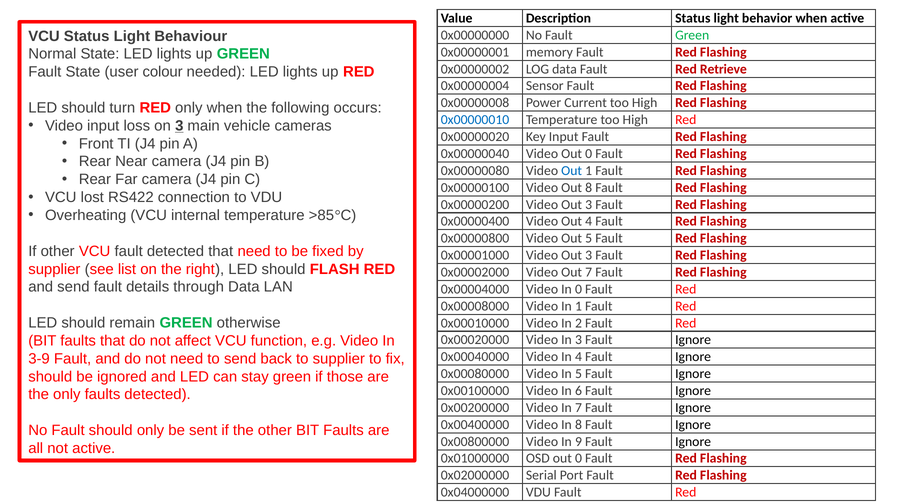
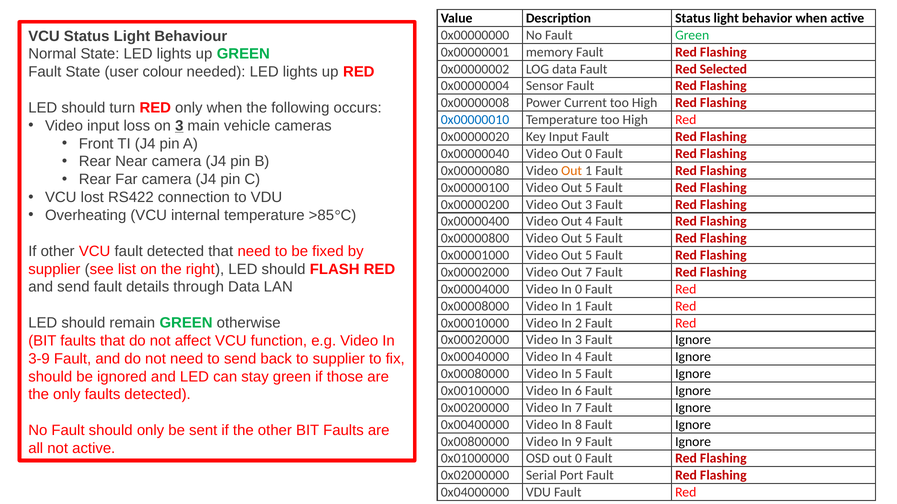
Retrieve: Retrieve -> Selected
Out at (572, 171) colour: blue -> orange
0x00000100 Video Out 8: 8 -> 5
0x00001000 Video Out 3: 3 -> 5
